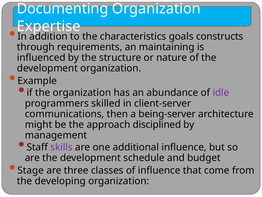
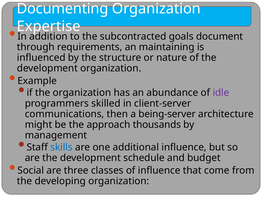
characteristics: characteristics -> subcontracted
constructs: constructs -> document
disciplined: disciplined -> thousands
skills colour: purple -> blue
Stage: Stage -> Social
